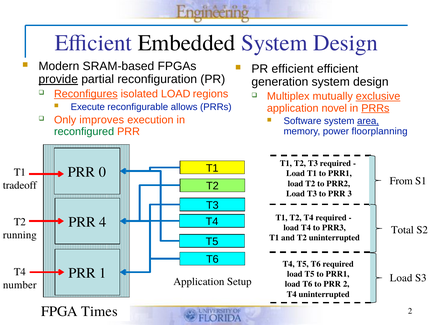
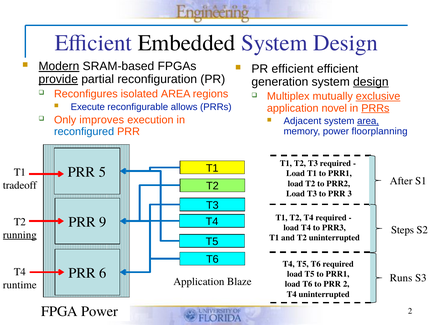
Modern underline: none -> present
design at (371, 82) underline: none -> present
Reconfigures underline: present -> none
isolated LOAD: LOAD -> AREA
Software: Software -> Adjacent
reconfigured colour: green -> blue
0: 0 -> 5
From: From -> After
4: 4 -> 9
Total: Total -> Steps
running underline: none -> present
1: 1 -> 6
Load at (401, 278): Load -> Runs
Setup: Setup -> Blaze
number: number -> runtime
FPGA Times: Times -> Power
